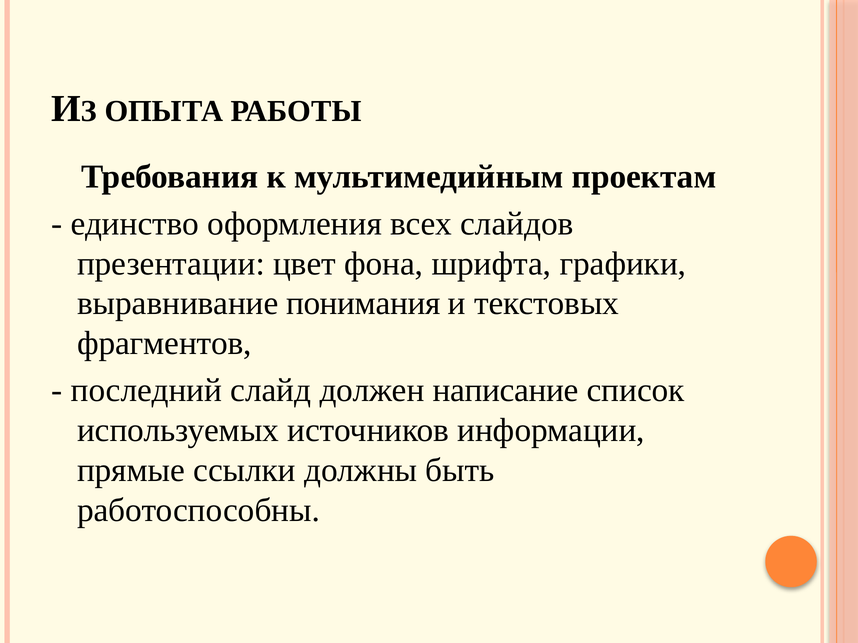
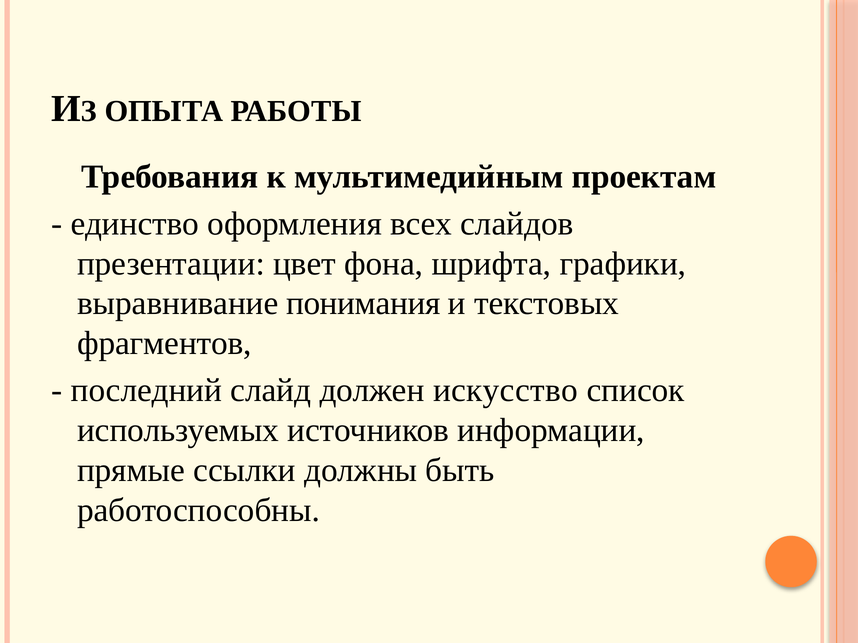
написание: написание -> искусство
